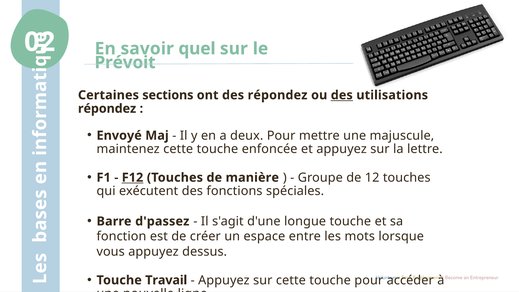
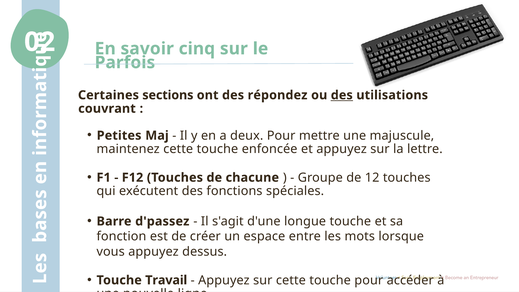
quel: quel -> cinq
Prévoit: Prévoit -> Parfois
répondez at (107, 109): répondez -> couvrant
Envoyé: Envoyé -> Petites
F12 underline: present -> none
manière: manière -> chacune
